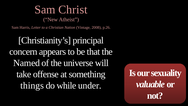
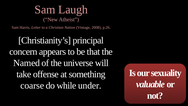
Christ: Christ -> Laugh
things: things -> coarse
